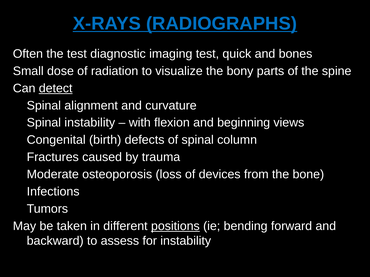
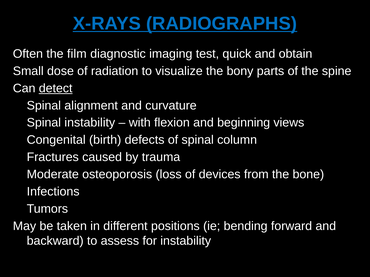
the test: test -> film
bones: bones -> obtain
positions underline: present -> none
